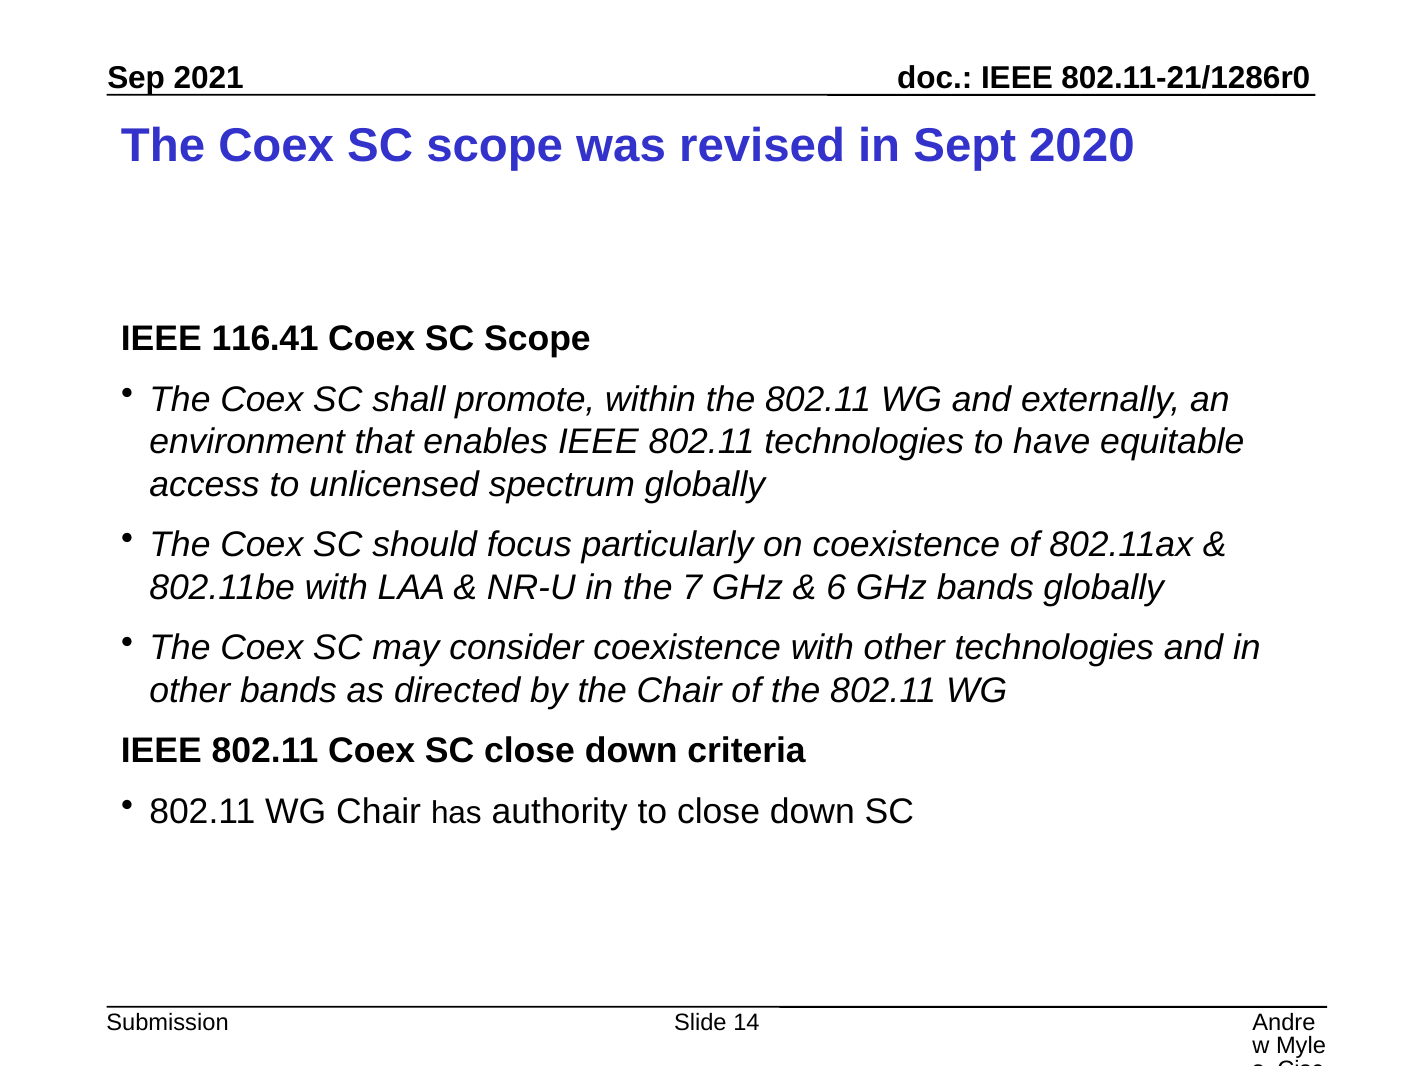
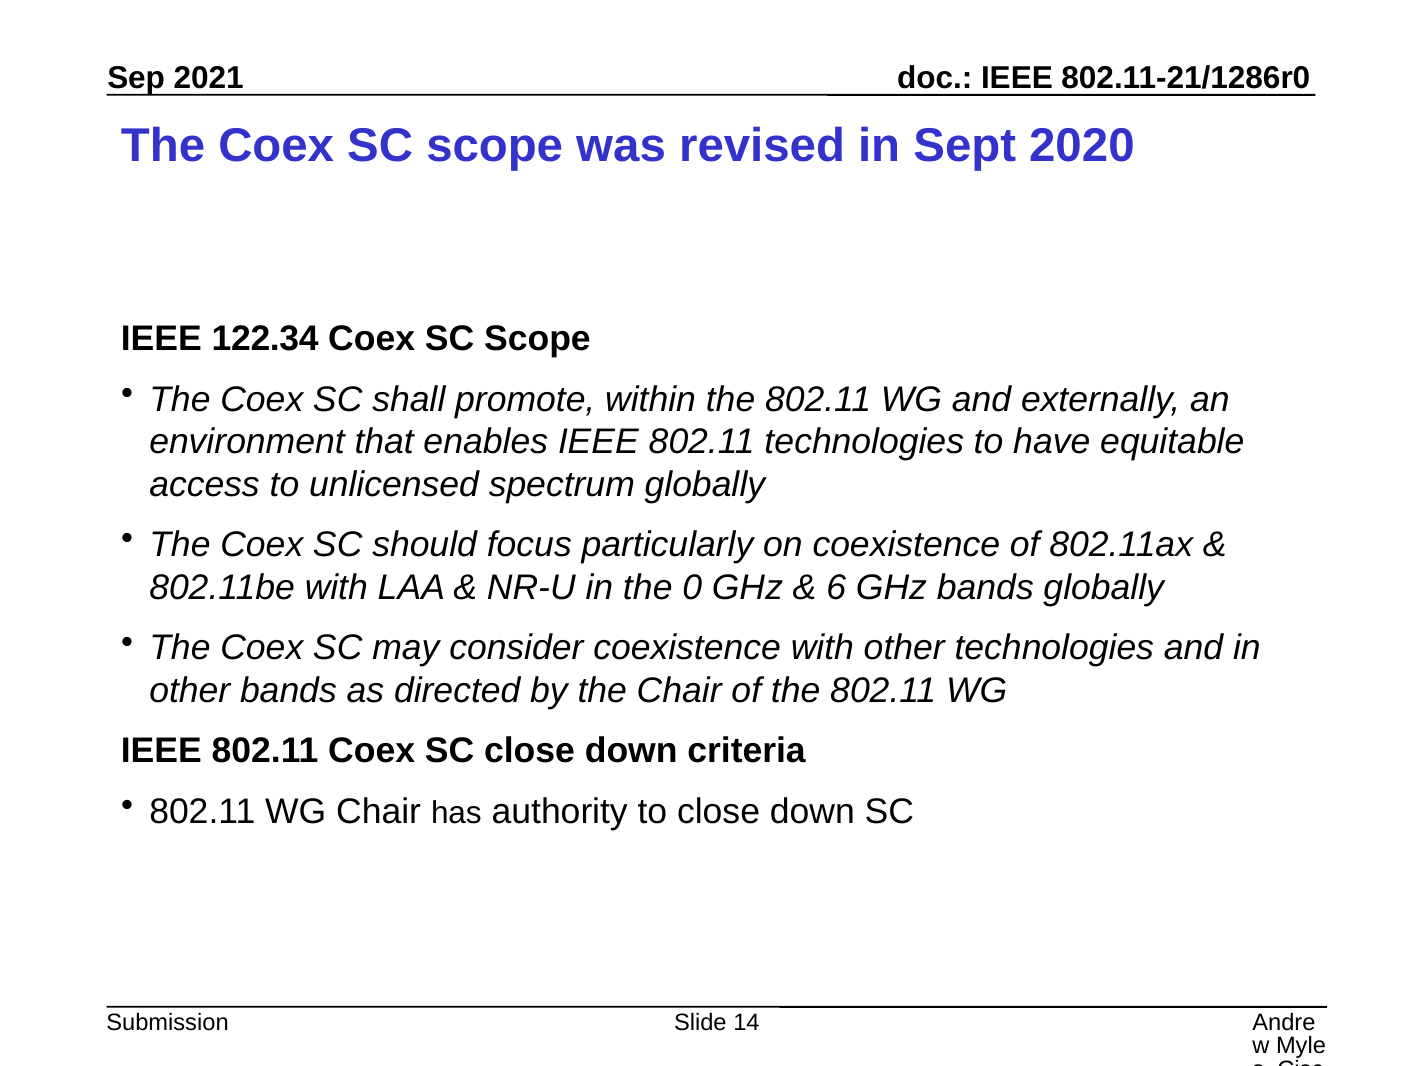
116.41: 116.41 -> 122.34
7: 7 -> 0
